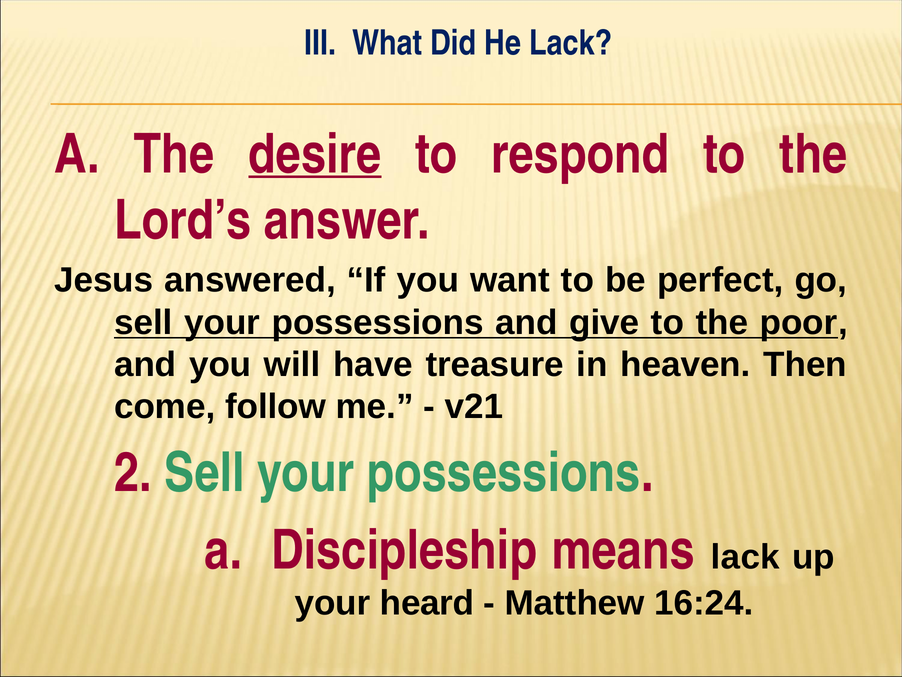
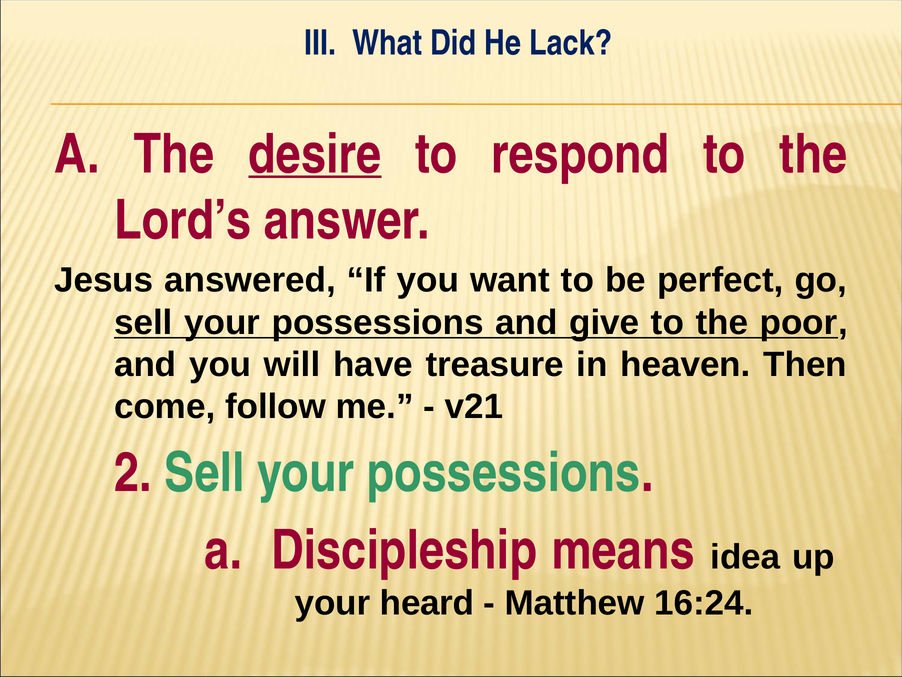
means lack: lack -> idea
